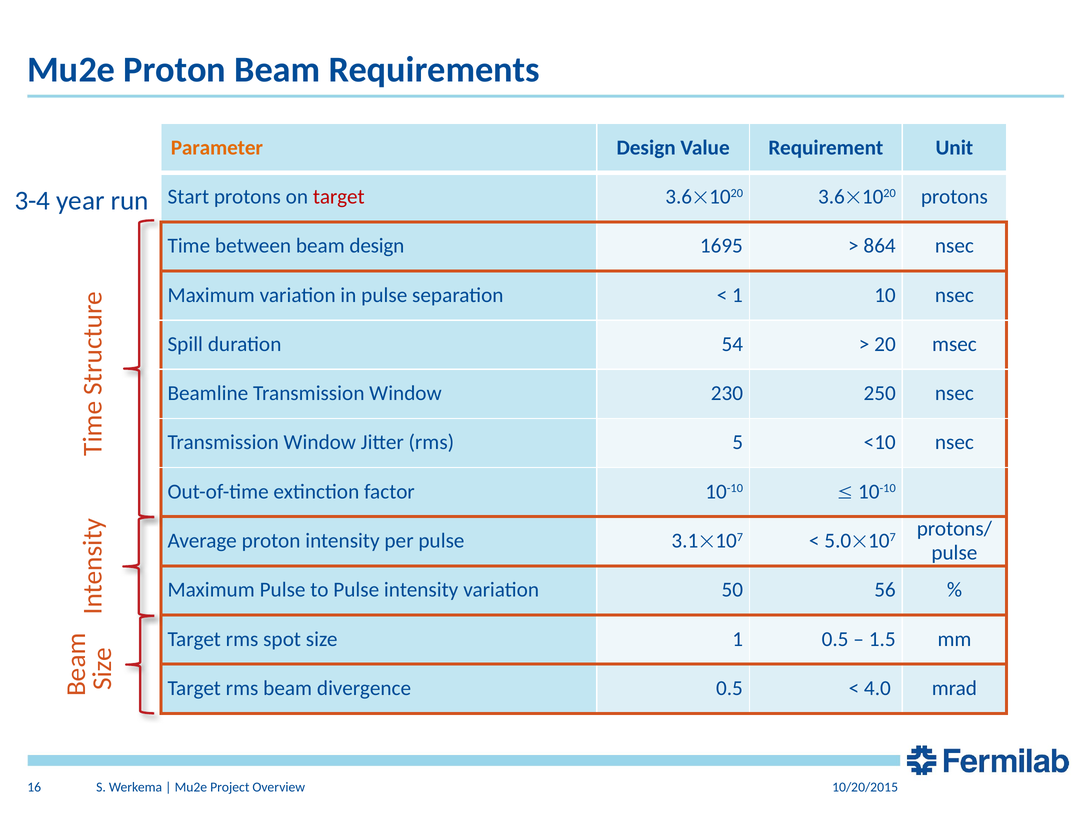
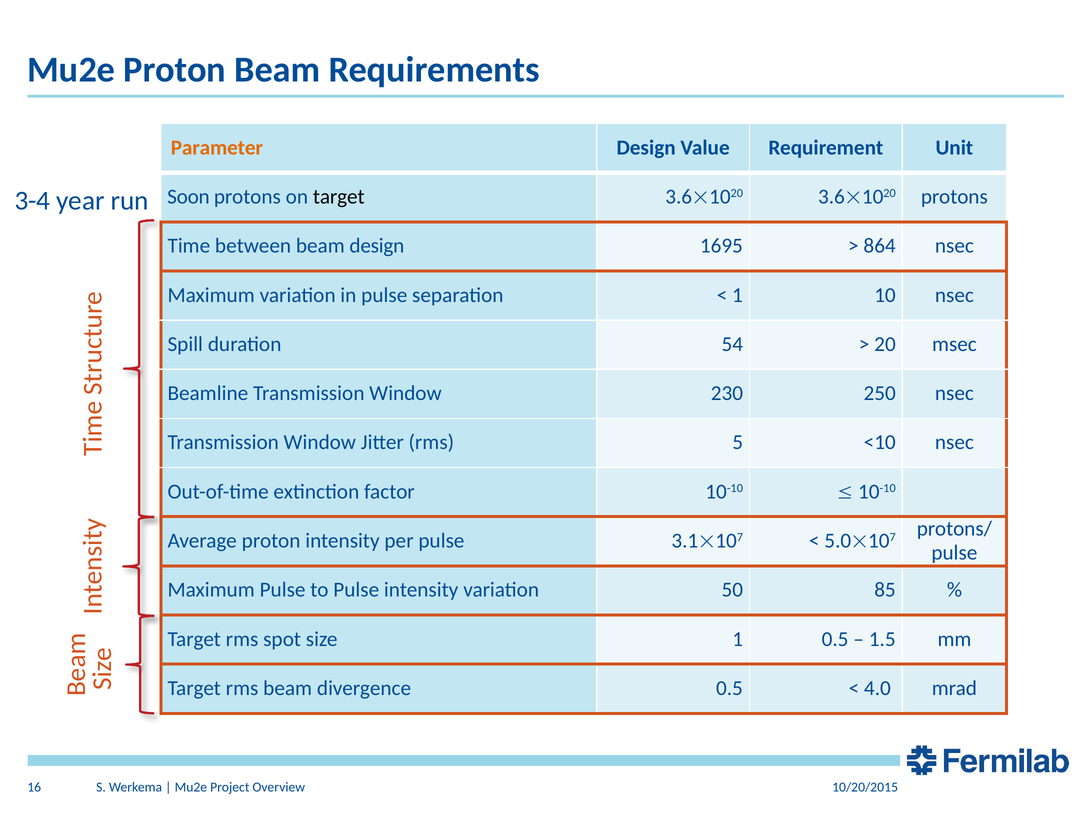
Start: Start -> Soon
target at (339, 197) colour: red -> black
56: 56 -> 85
